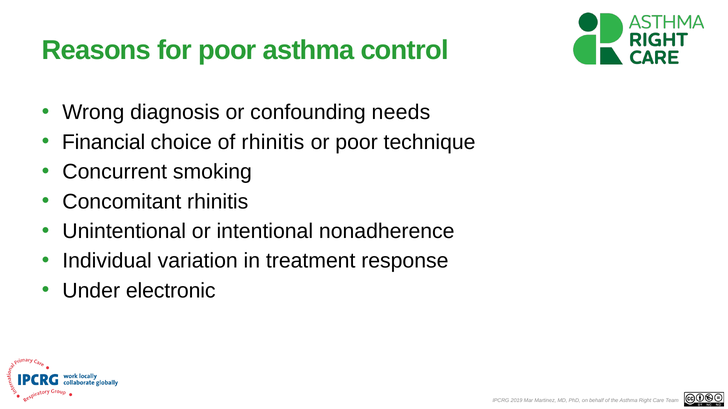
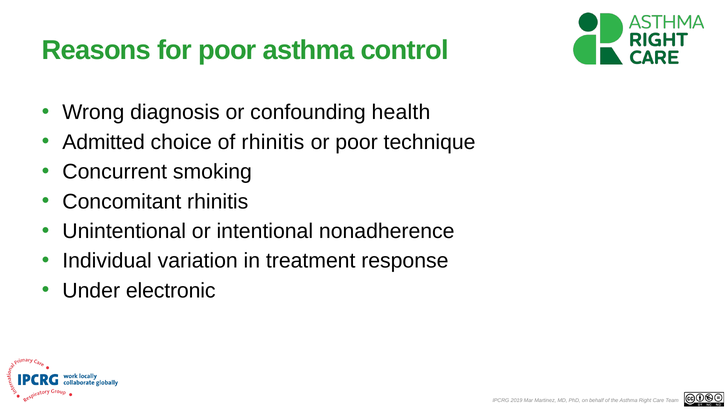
needs: needs -> health
Financial: Financial -> Admitted
